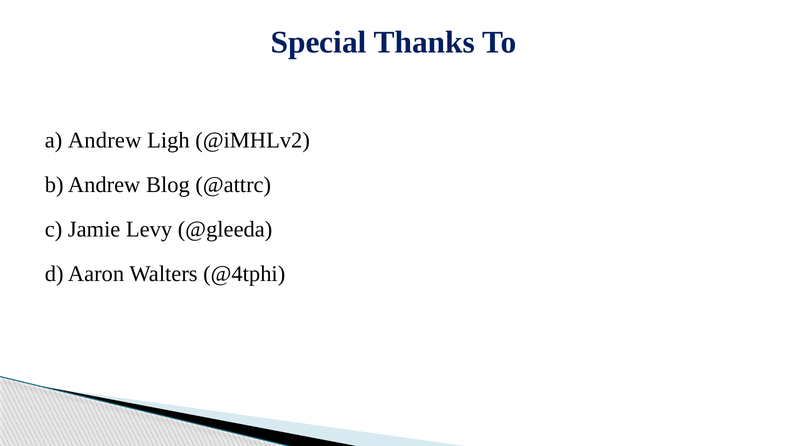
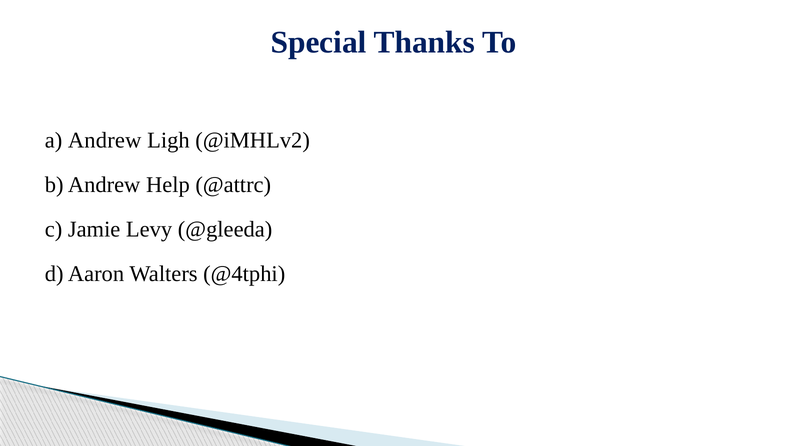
Blog: Blog -> Help
